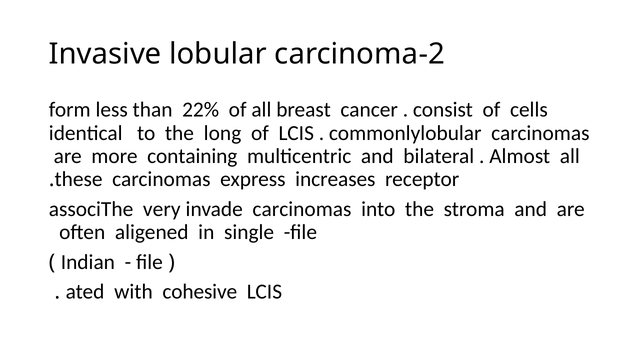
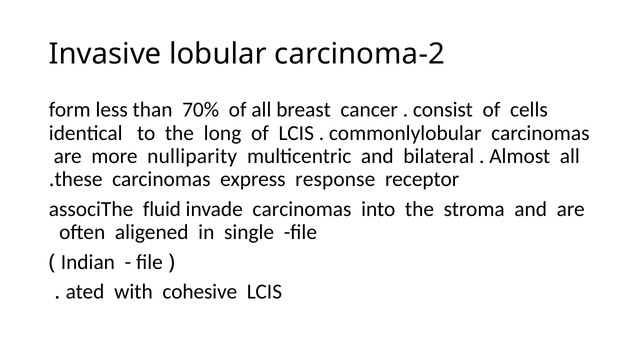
22%: 22% -> 70%
containing: containing -> nulliparity
increases: increases -> response
very: very -> fluid
